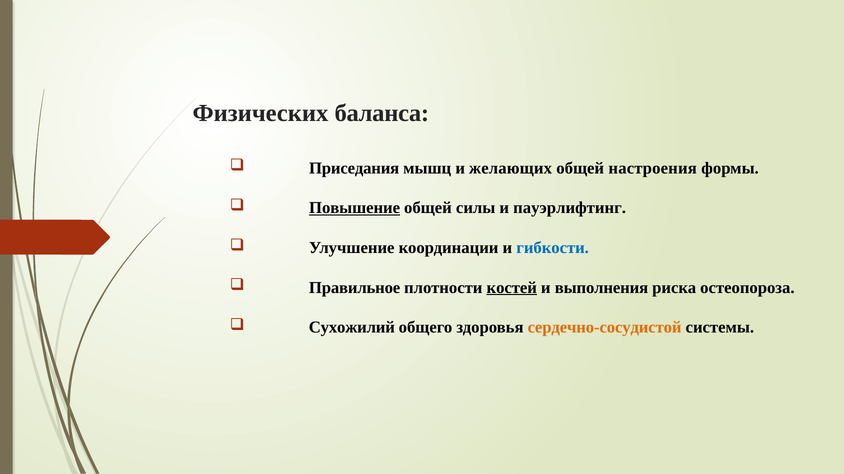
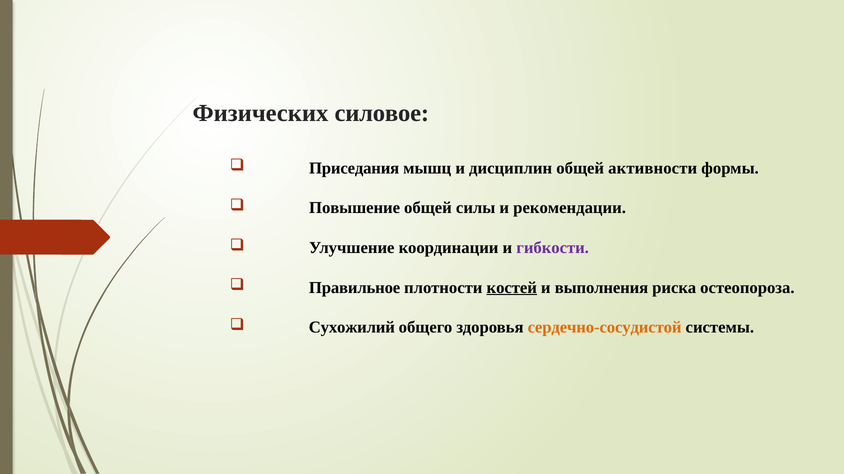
баланса: баланса -> силовое
желающих: желающих -> дисциплин
настроения: настроения -> активности
Повышение underline: present -> none
пауэрлифтинг: пауэрлифтинг -> рекомендации
гибкости colour: blue -> purple
